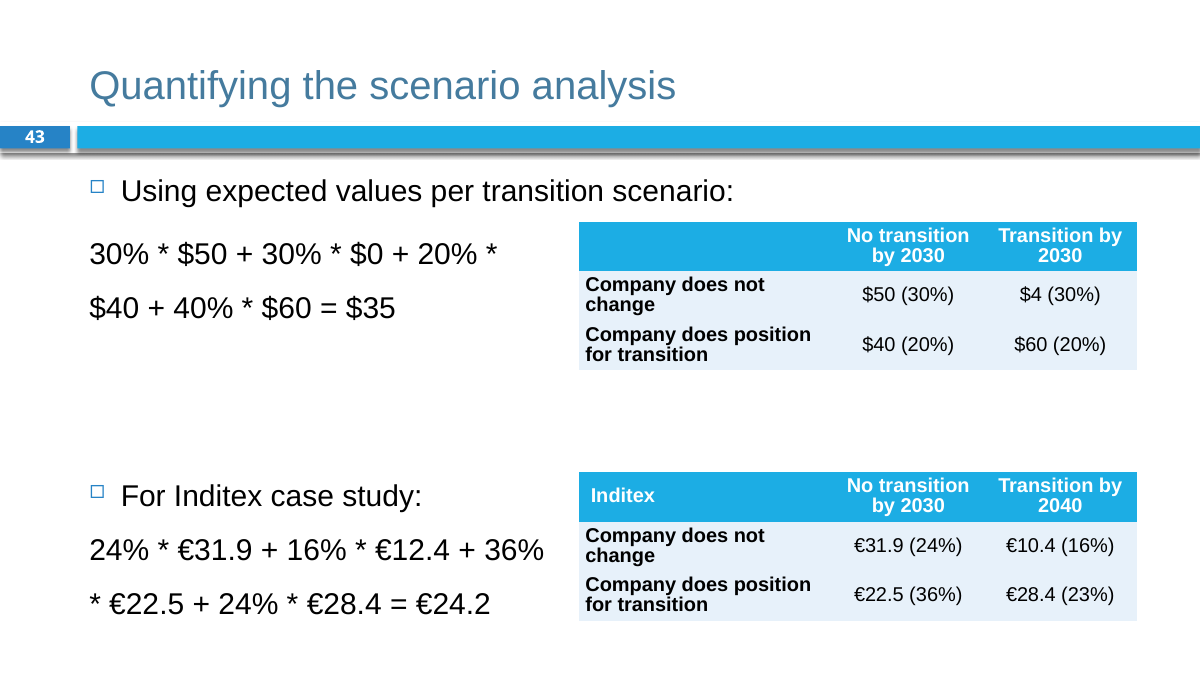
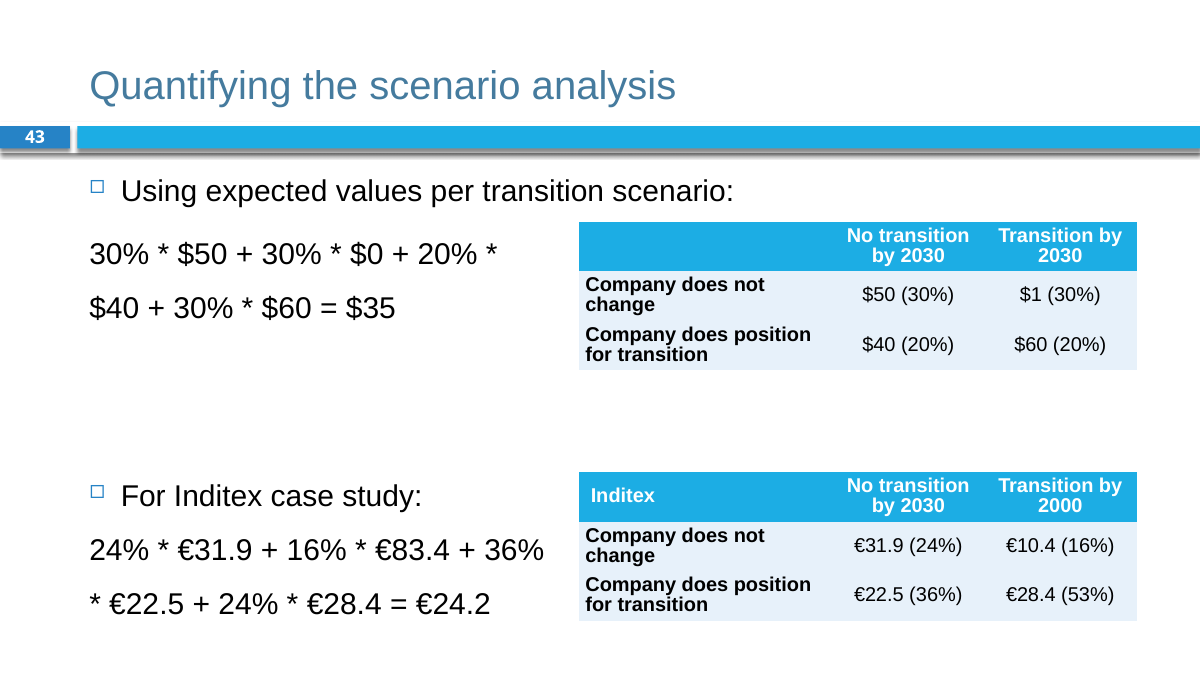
$4: $4 -> $1
40% at (203, 309): 40% -> 30%
2040: 2040 -> 2000
€12.4: €12.4 -> €83.4
23%: 23% -> 53%
